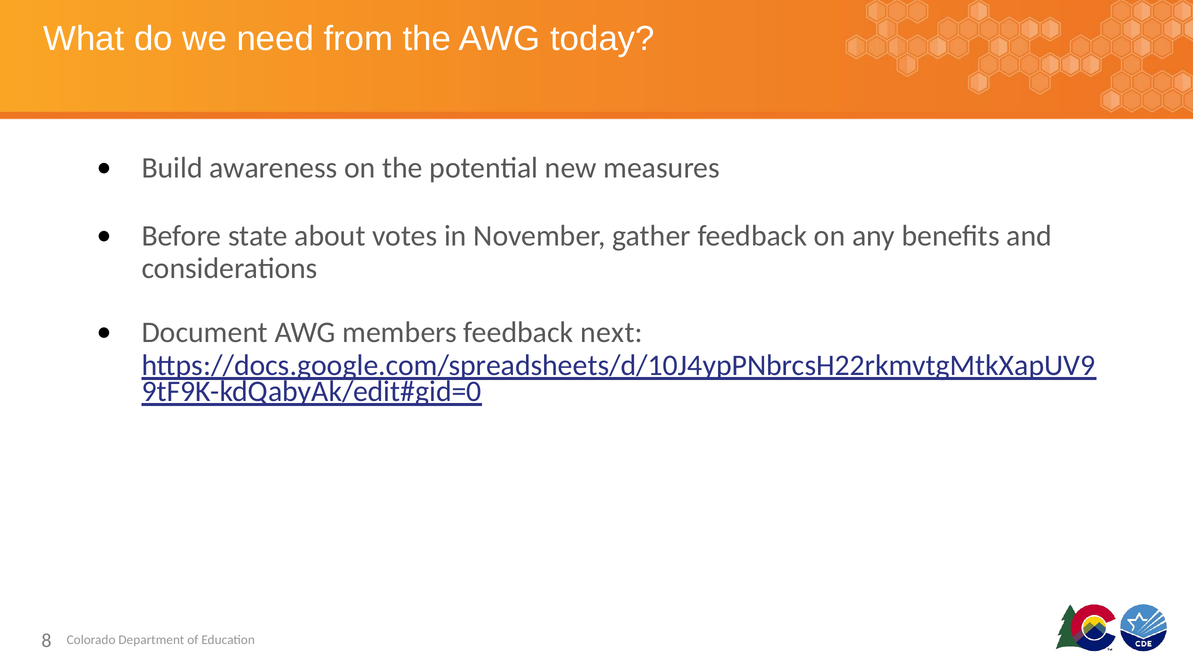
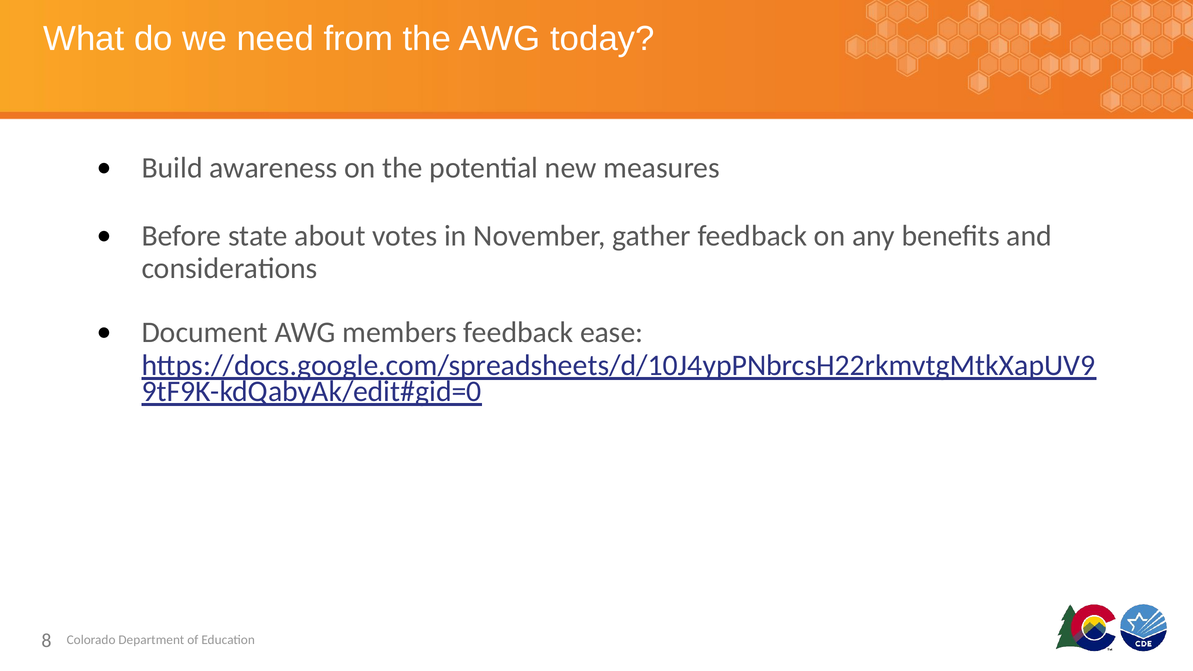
next: next -> ease
